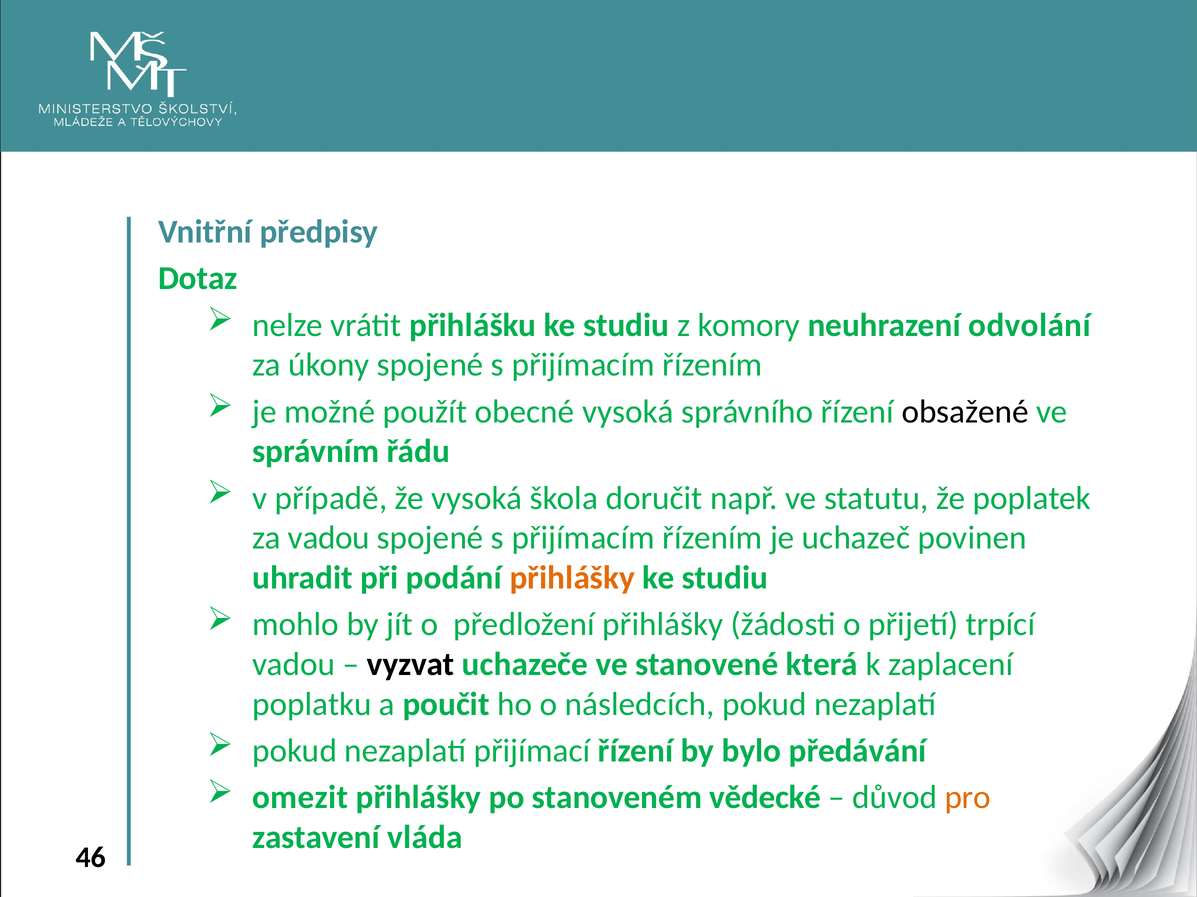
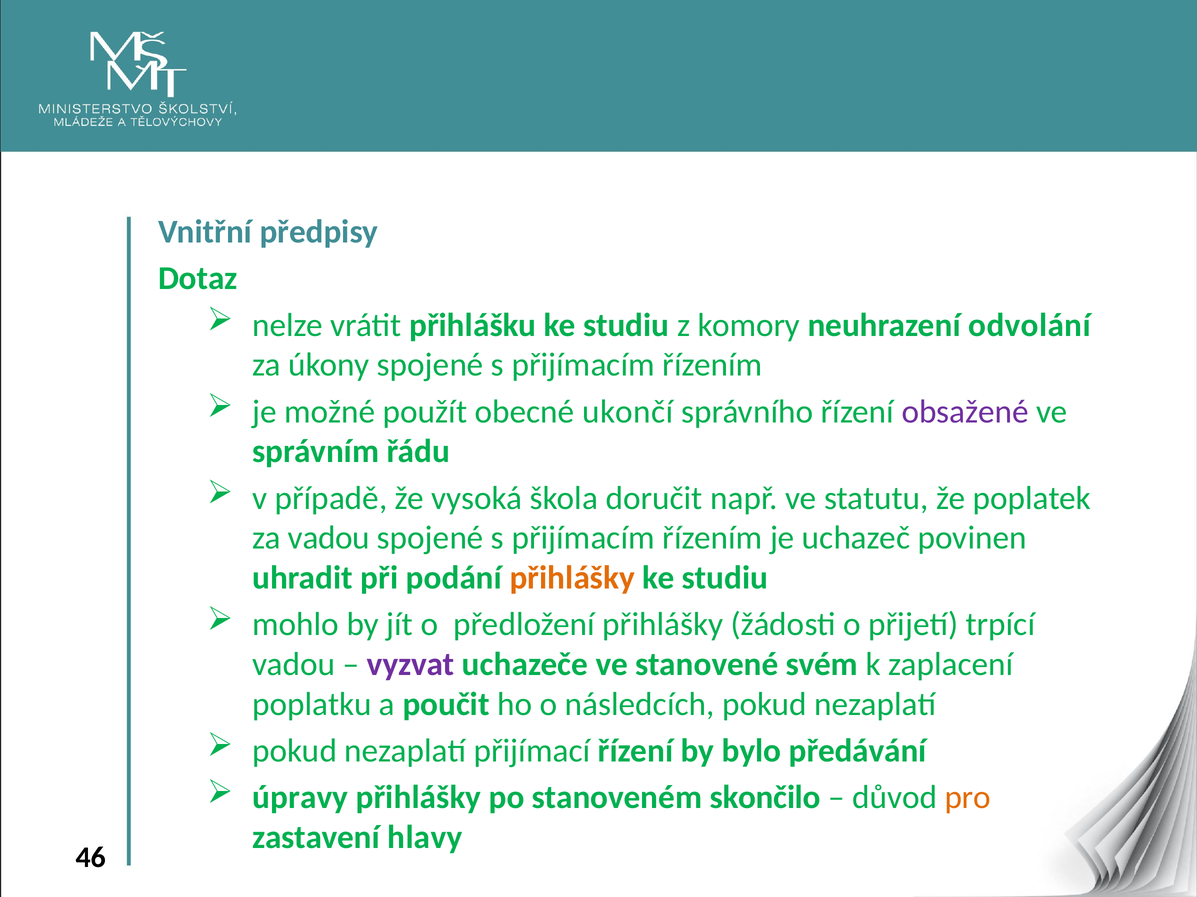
obecné vysoká: vysoká -> ukončí
obsažené colour: black -> purple
vyzvat colour: black -> purple
která: která -> svém
omezit: omezit -> úpravy
vědecké: vědecké -> skončilo
vláda: vláda -> hlavy
